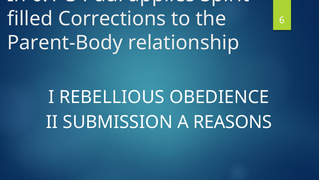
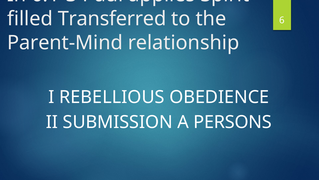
Corrections: Corrections -> Transferred
Parent-Body: Parent-Body -> Parent-Mind
REASONS: REASONS -> PERSONS
